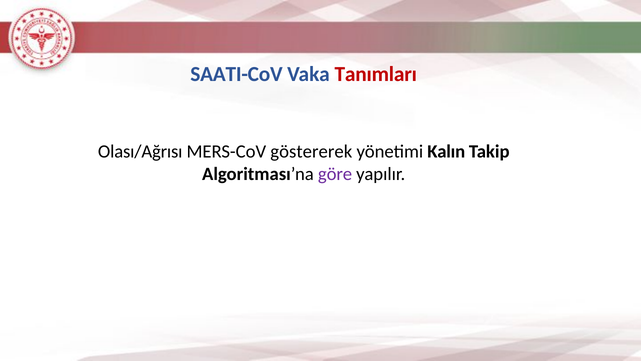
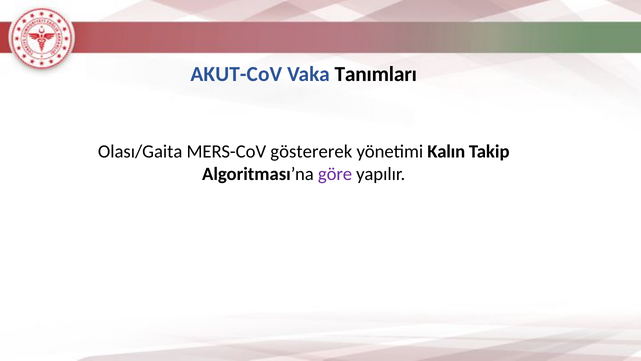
SAATI-CoV: SAATI-CoV -> AKUT-CoV
Tanımları colour: red -> black
Olası/Ağrısı: Olası/Ağrısı -> Olası/Gaita
